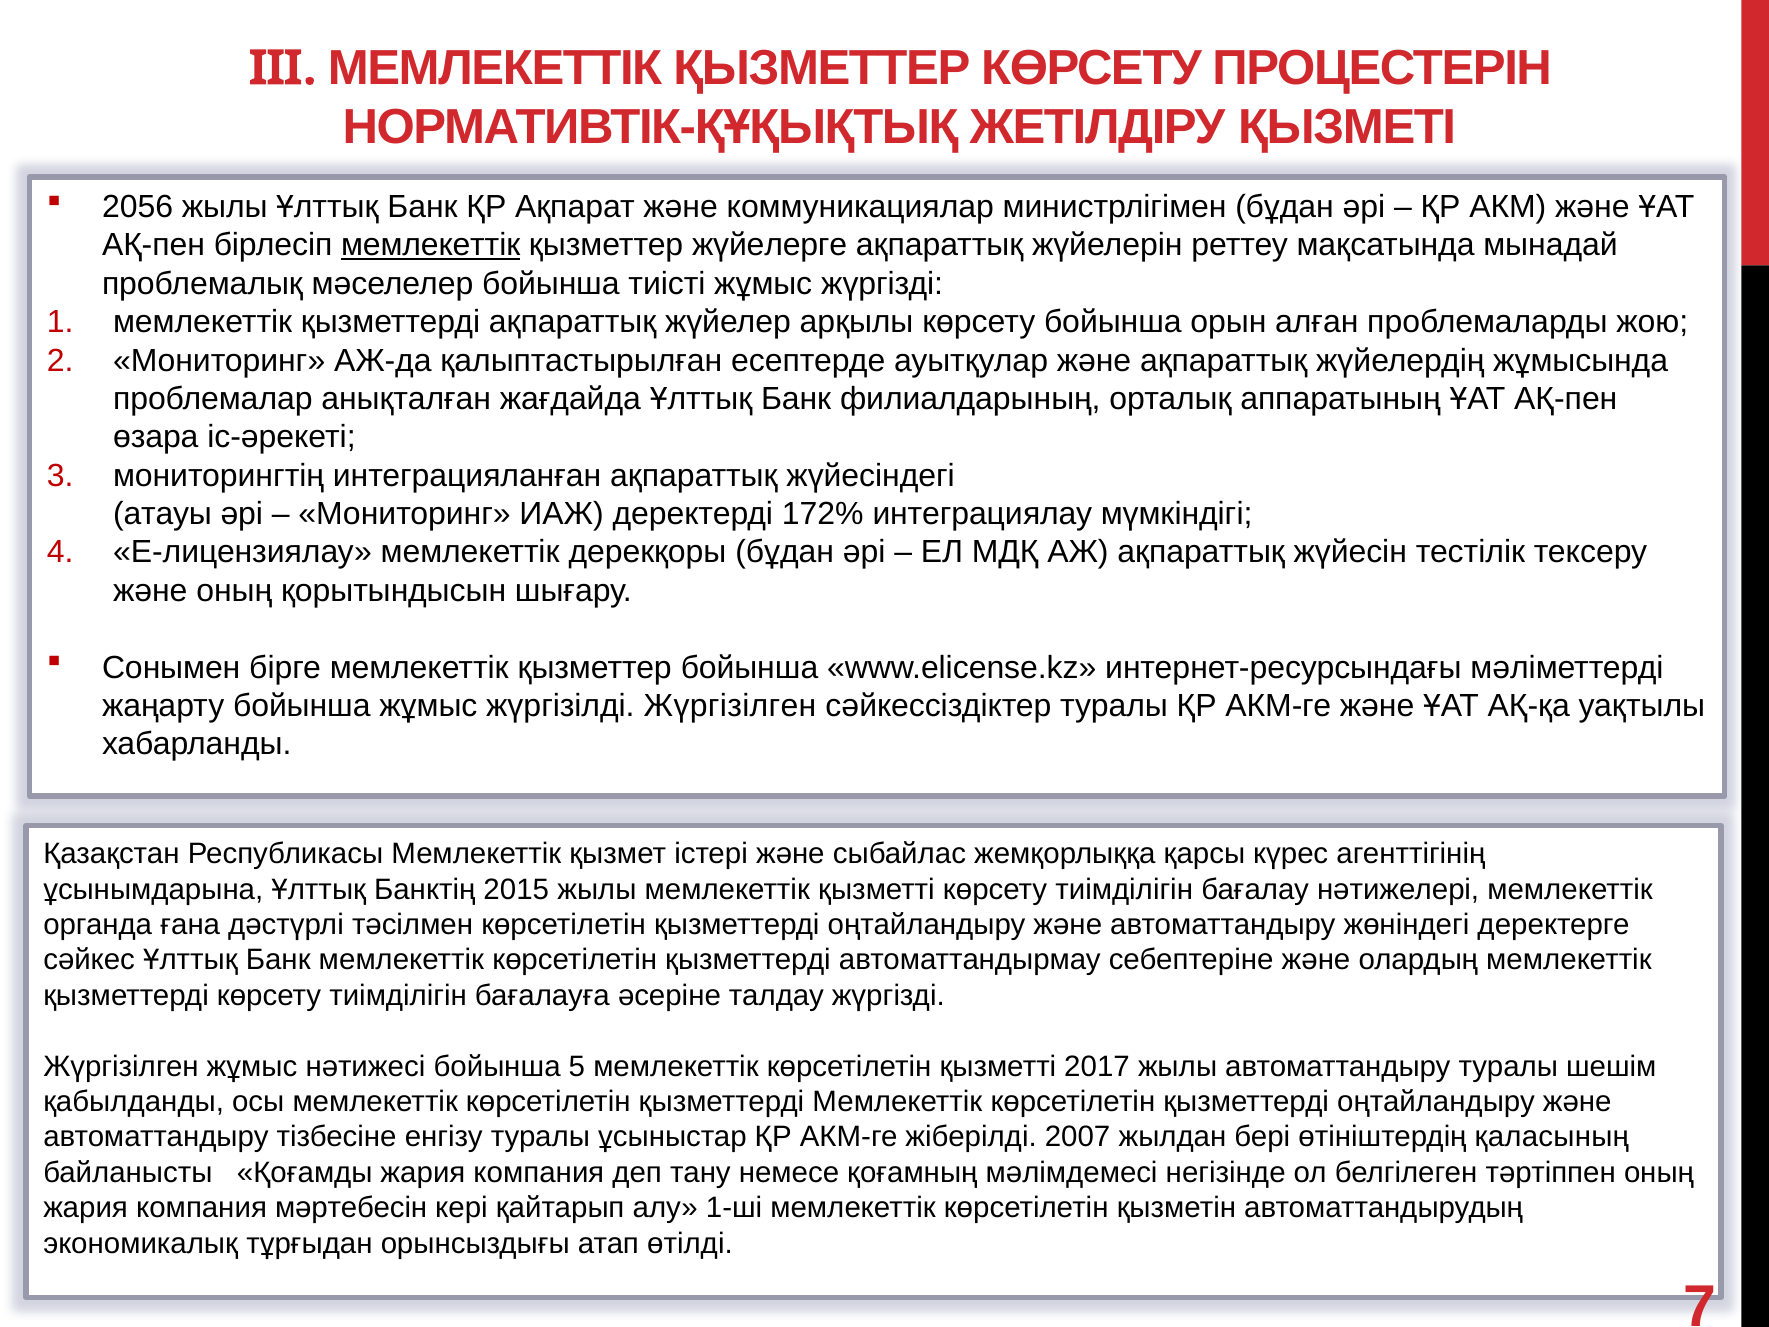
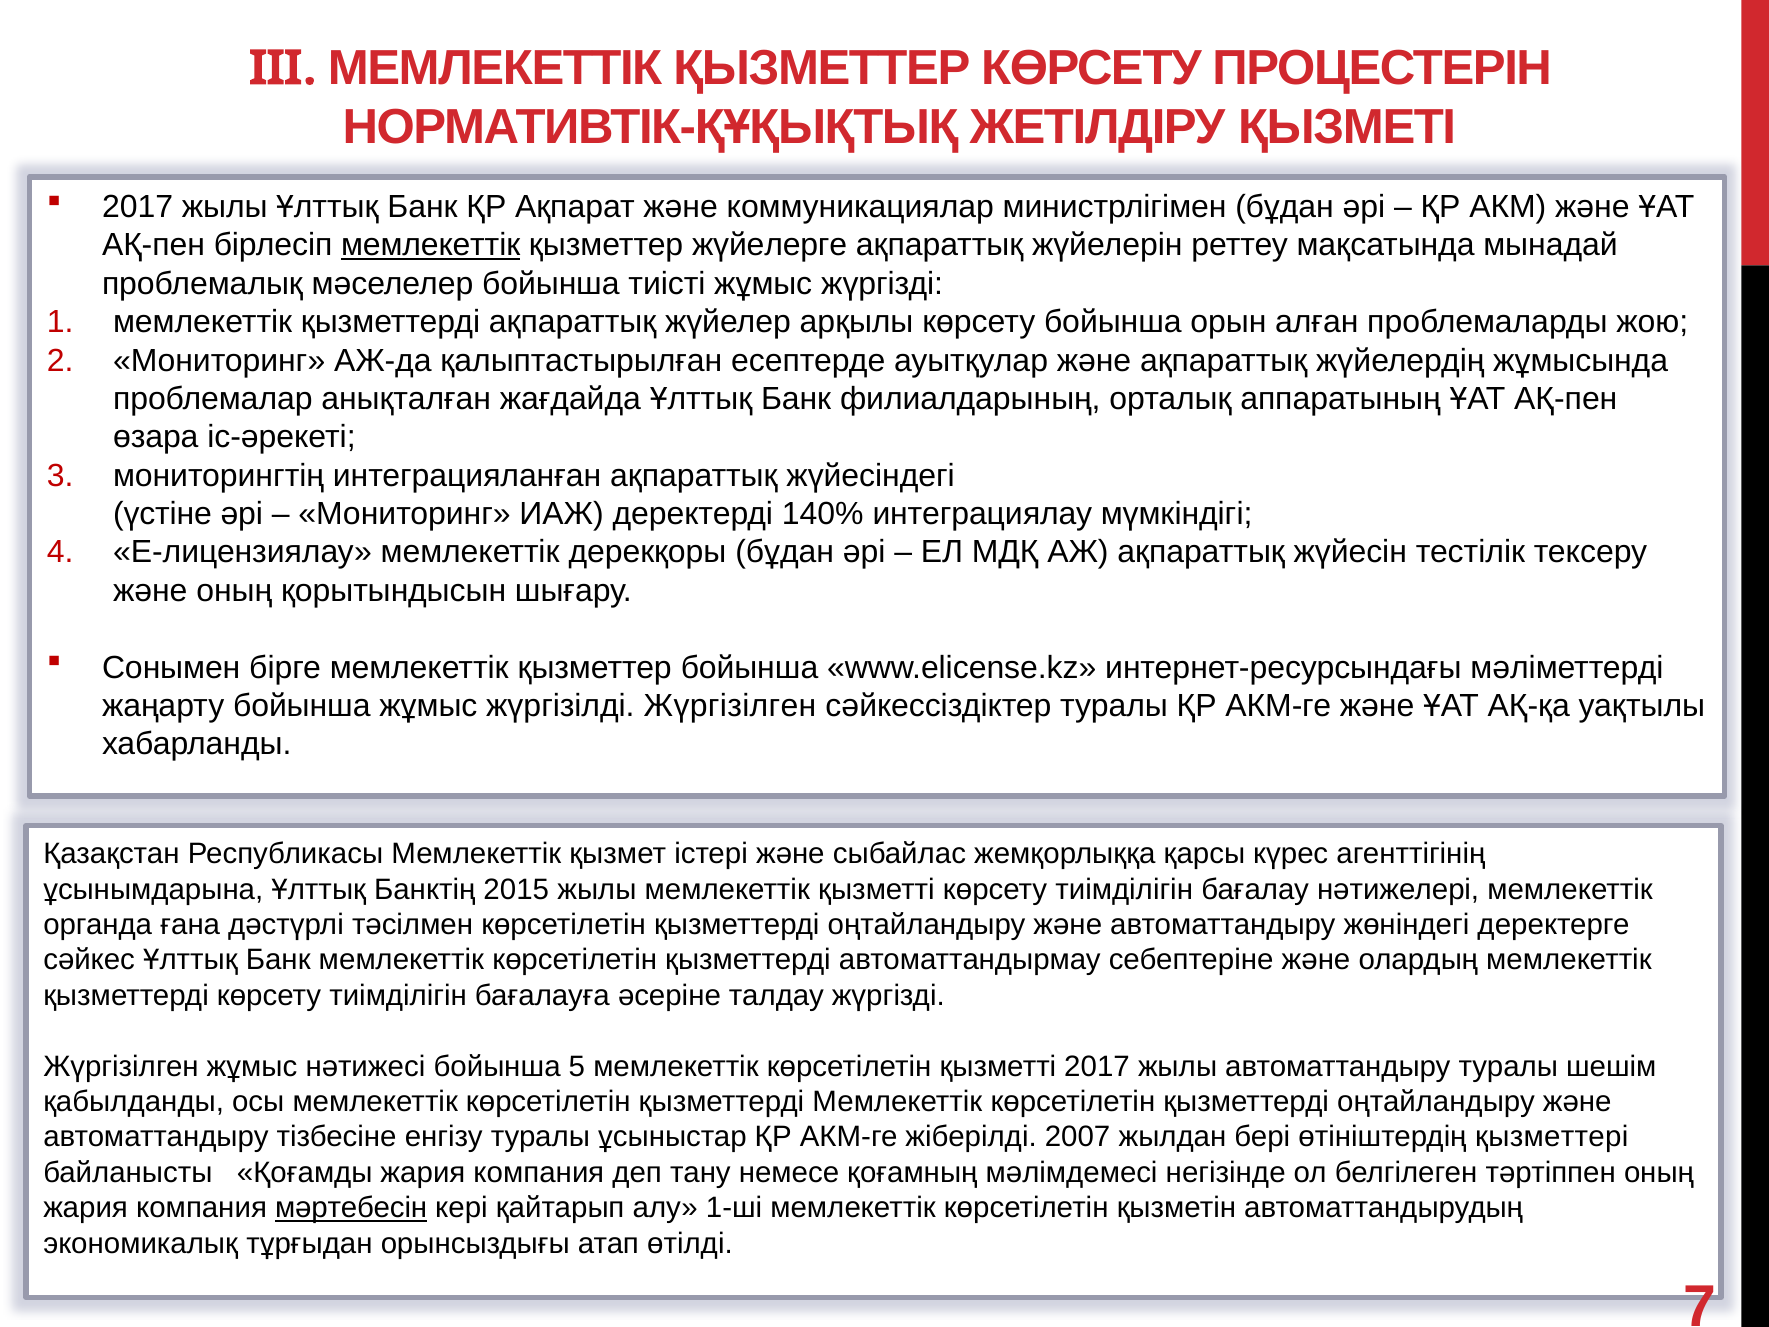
2056 at (138, 207): 2056 -> 2017
атауы: атауы -> үстіне
172%: 172% -> 140%
қаласының: қаласының -> қызметтері
мәртебесін underline: none -> present
